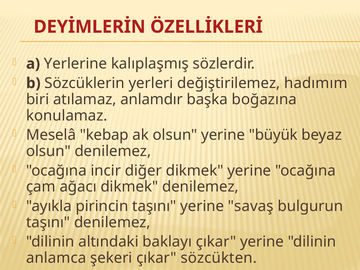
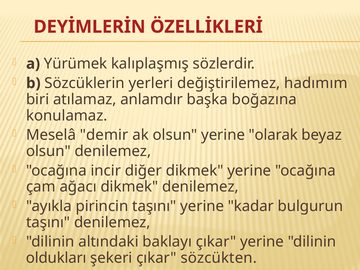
Yerlerine: Yerlerine -> Yürümek
kebap: kebap -> demir
büyük: büyük -> olarak
savaş: savaş -> kadar
anlamca: anlamca -> oldukları
